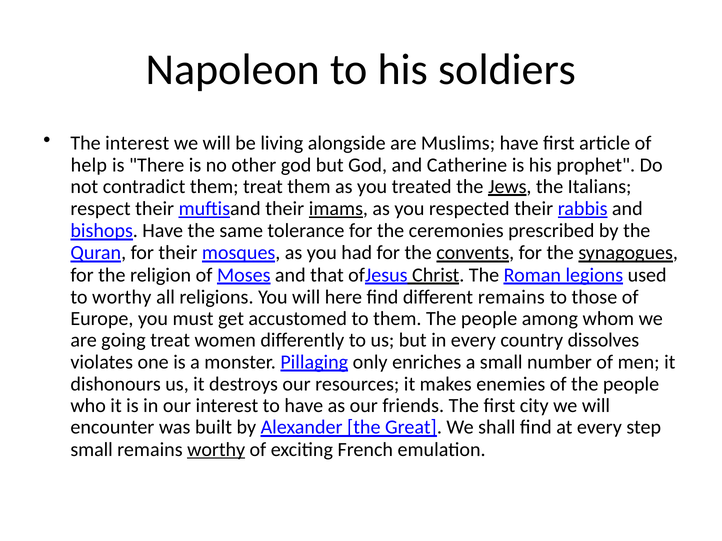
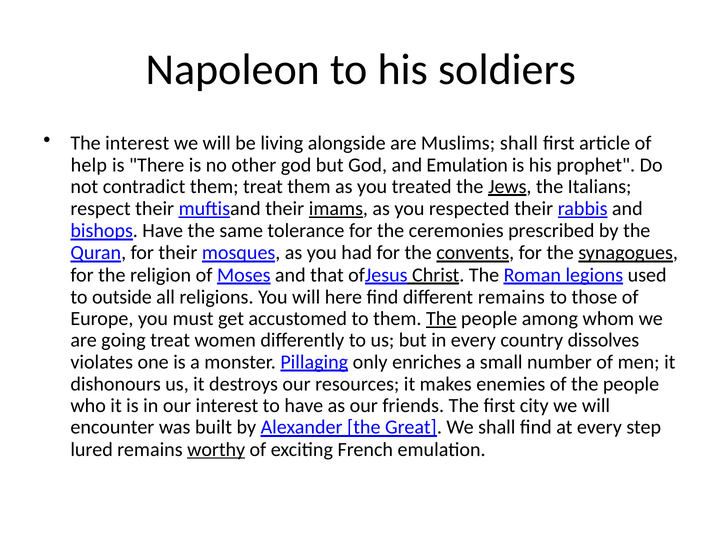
Muslims have: have -> shall
and Catherine: Catherine -> Emulation
to worthy: worthy -> outside
The at (441, 319) underline: none -> present
small at (92, 450): small -> lured
